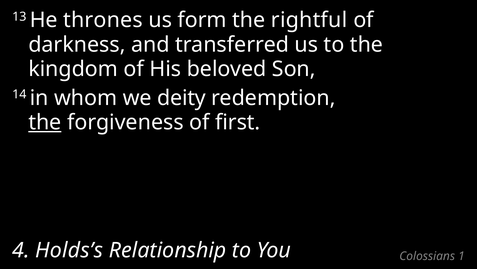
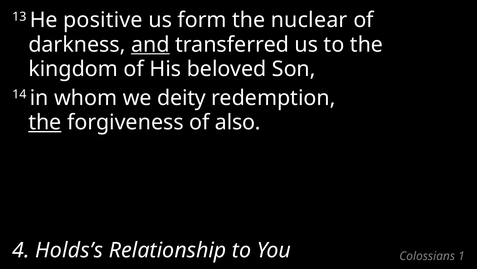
thrones: thrones -> positive
rightful: rightful -> nuclear
and underline: none -> present
first: first -> also
